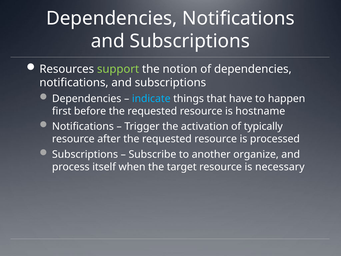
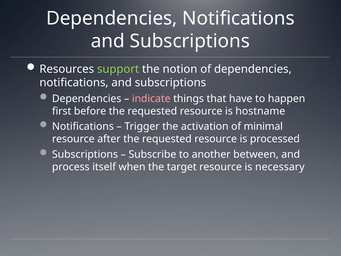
indicate colour: light blue -> pink
typically: typically -> minimal
organize: organize -> between
